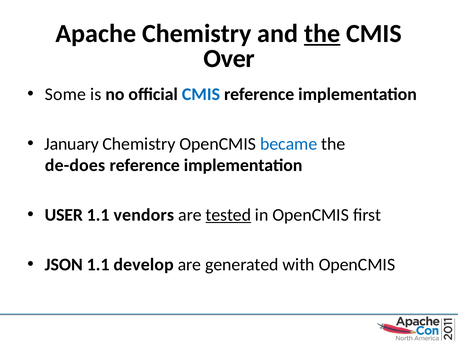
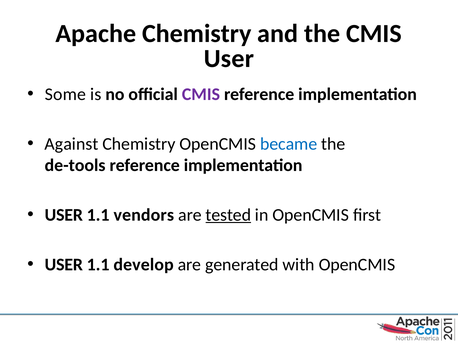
the at (322, 34) underline: present -> none
Over at (229, 59): Over -> User
CMIS at (201, 94) colour: blue -> purple
January: January -> Against
de-does: de-does -> de-tools
JSON at (64, 265): JSON -> USER
